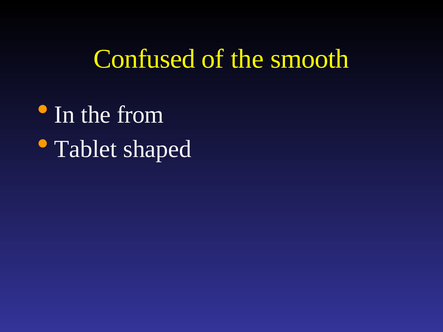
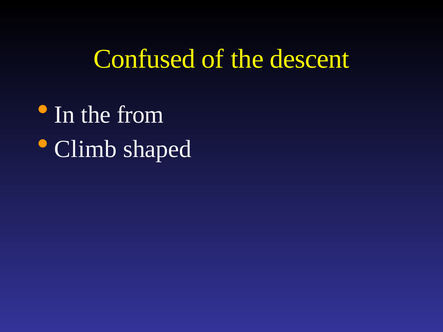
smooth: smooth -> descent
Tablet: Tablet -> Climb
